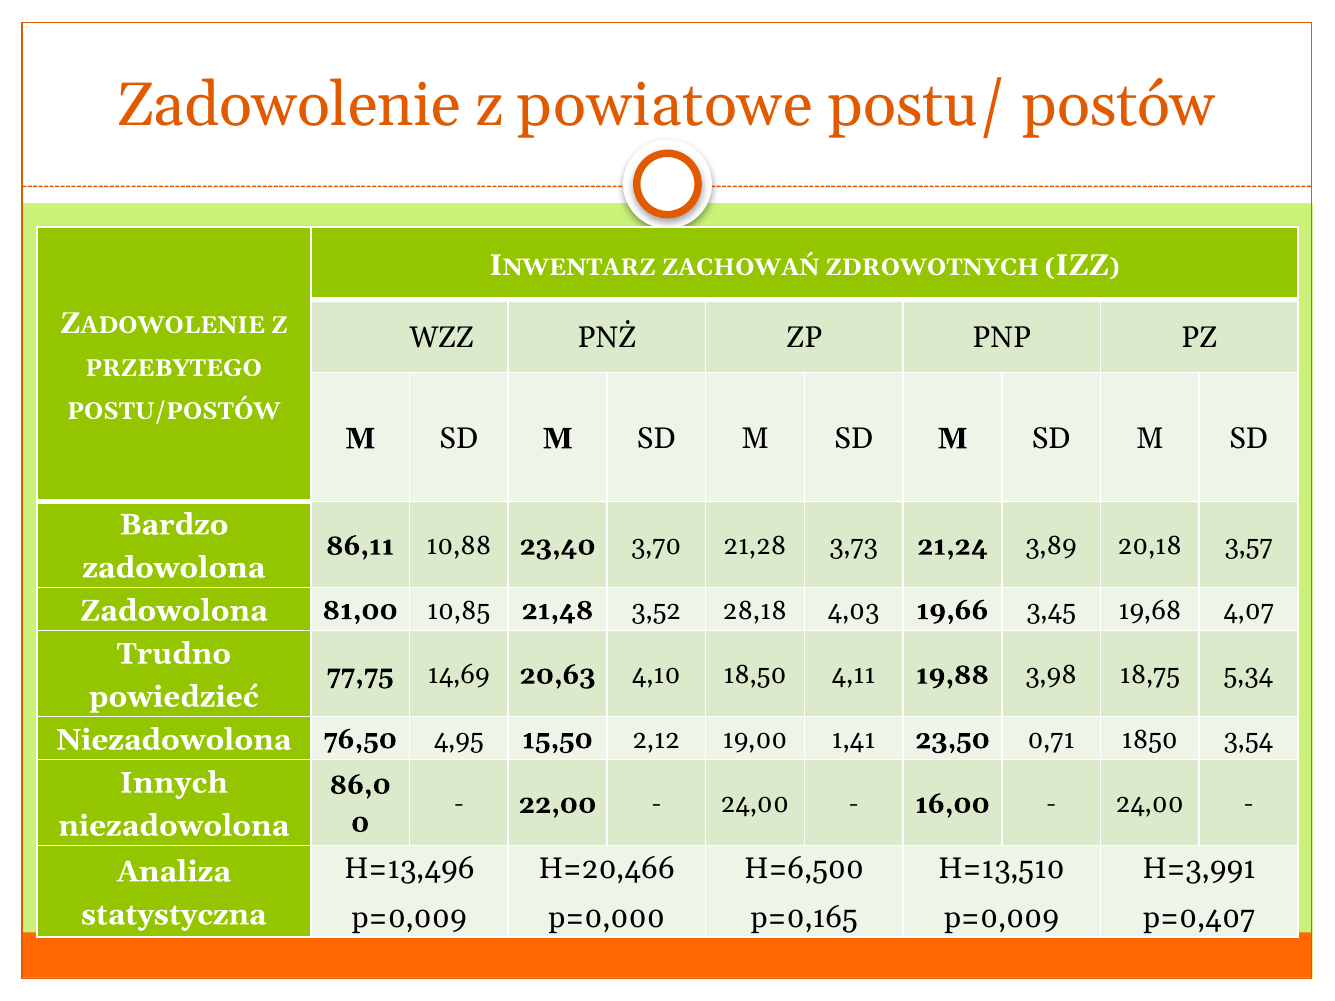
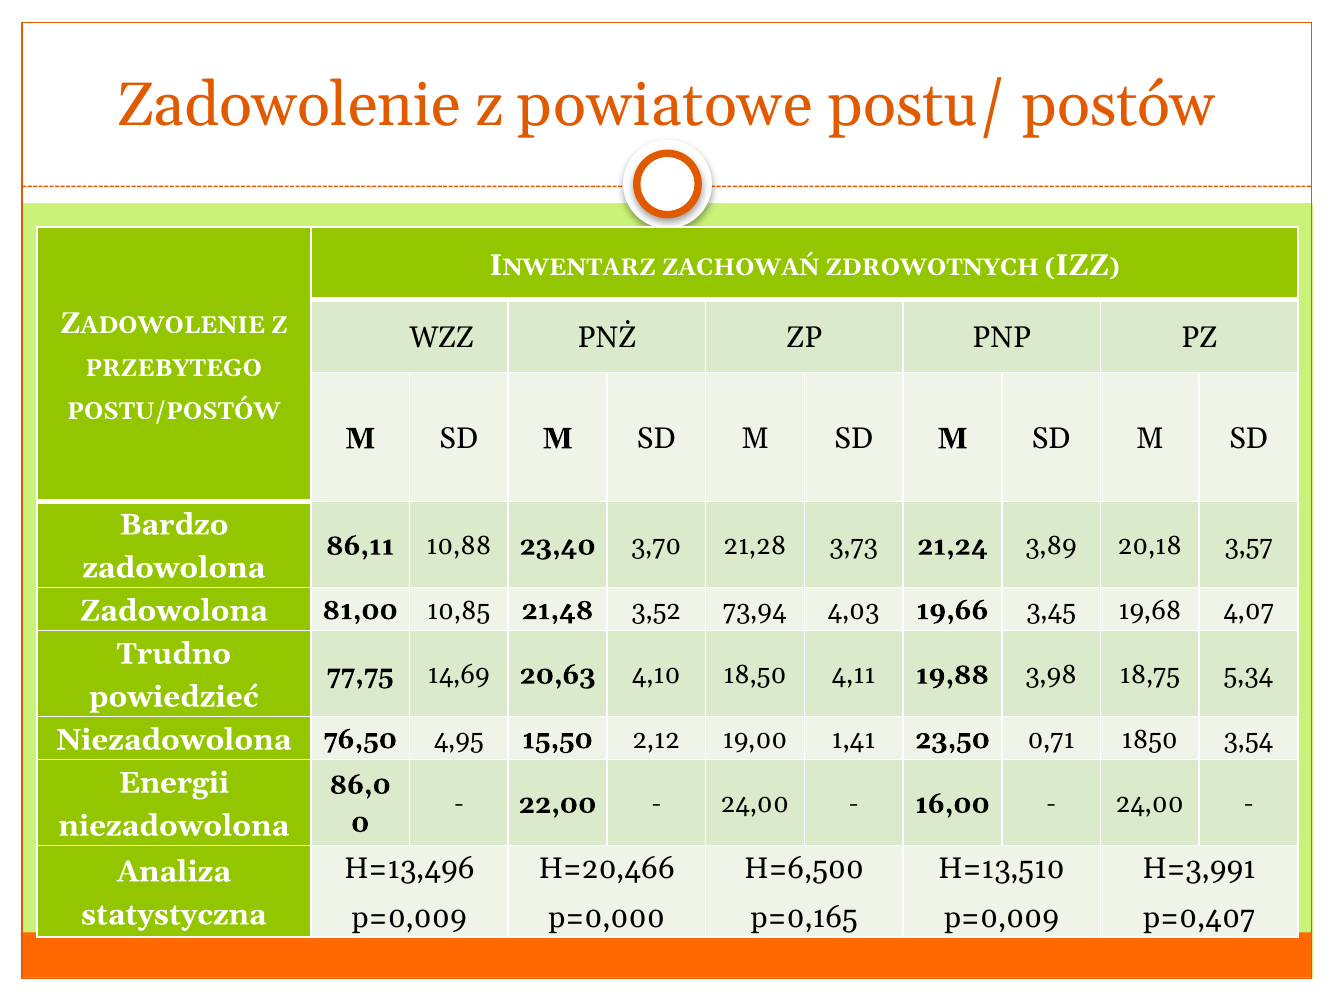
28,18: 28,18 -> 73,94
Innych: Innych -> Energii
